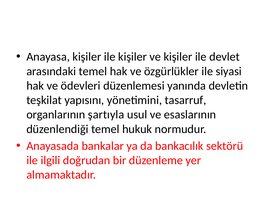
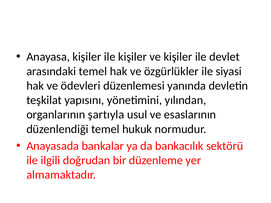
tasarruf: tasarruf -> yılından
